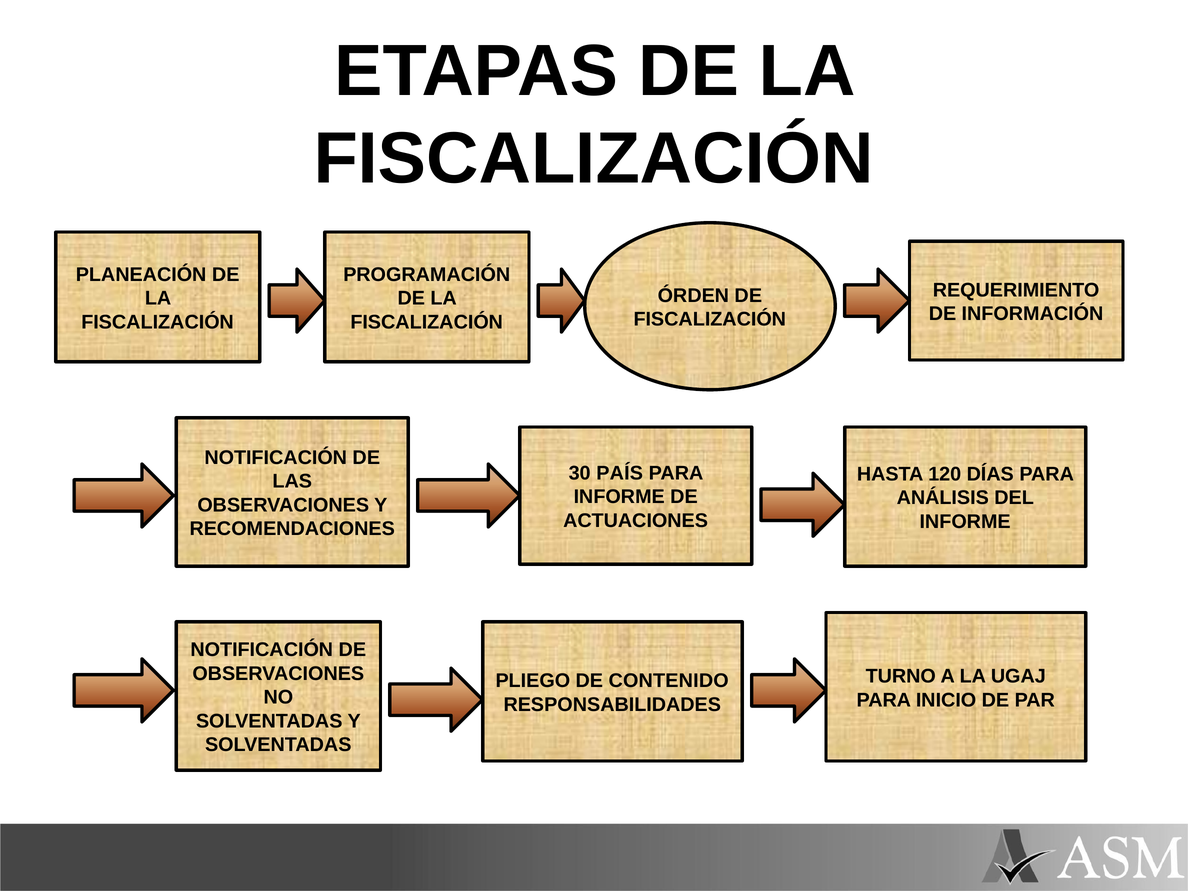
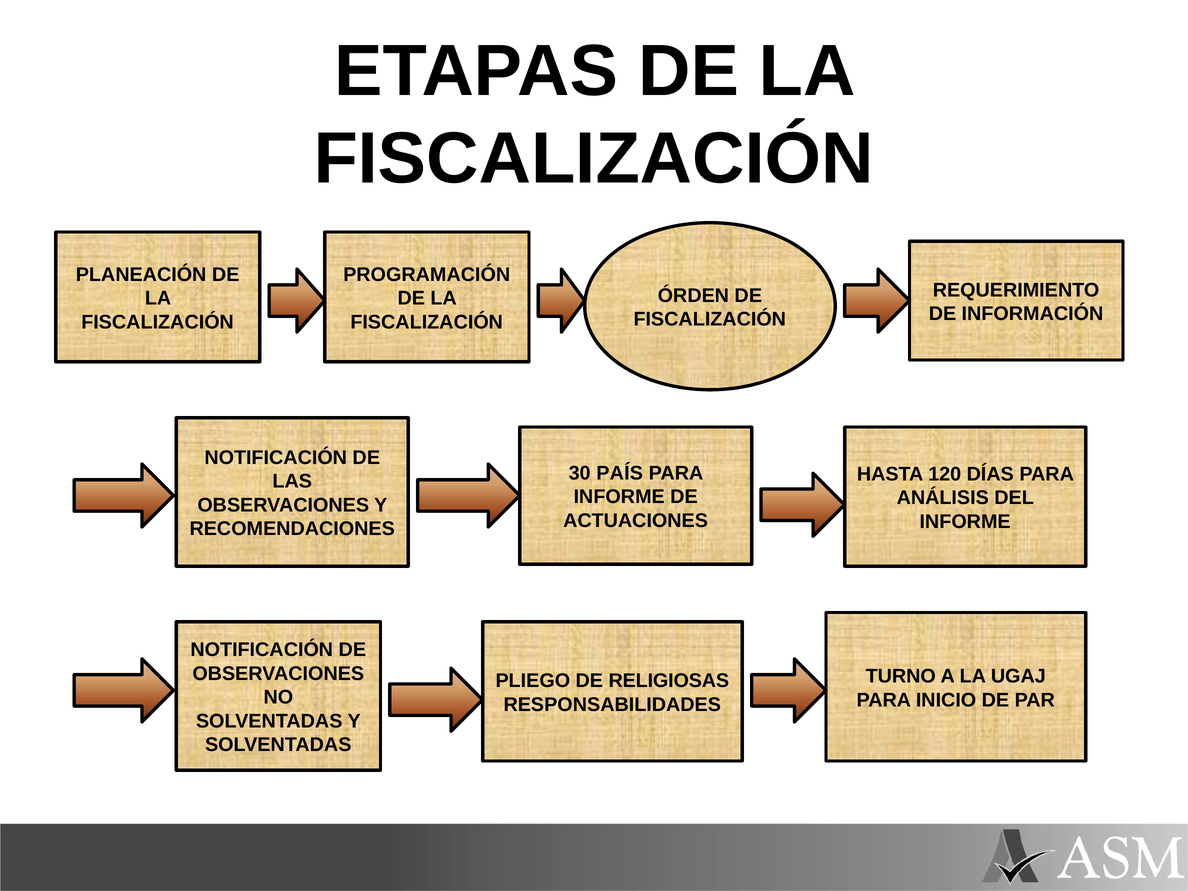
CONTENIDO: CONTENIDO -> RELIGIOSAS
